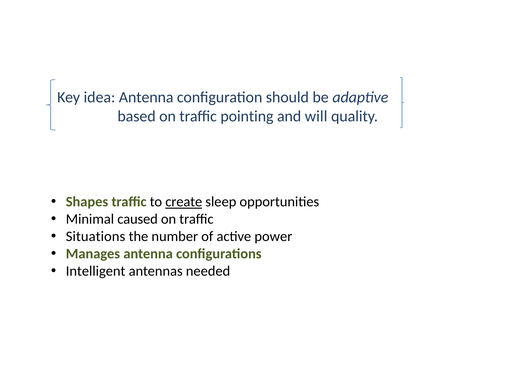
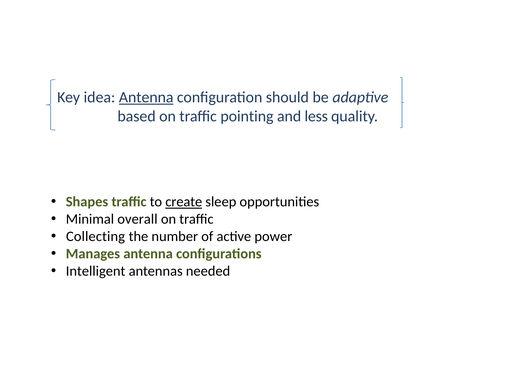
Antenna at (146, 97) underline: none -> present
will: will -> less
caused: caused -> overall
Situations: Situations -> Collecting
